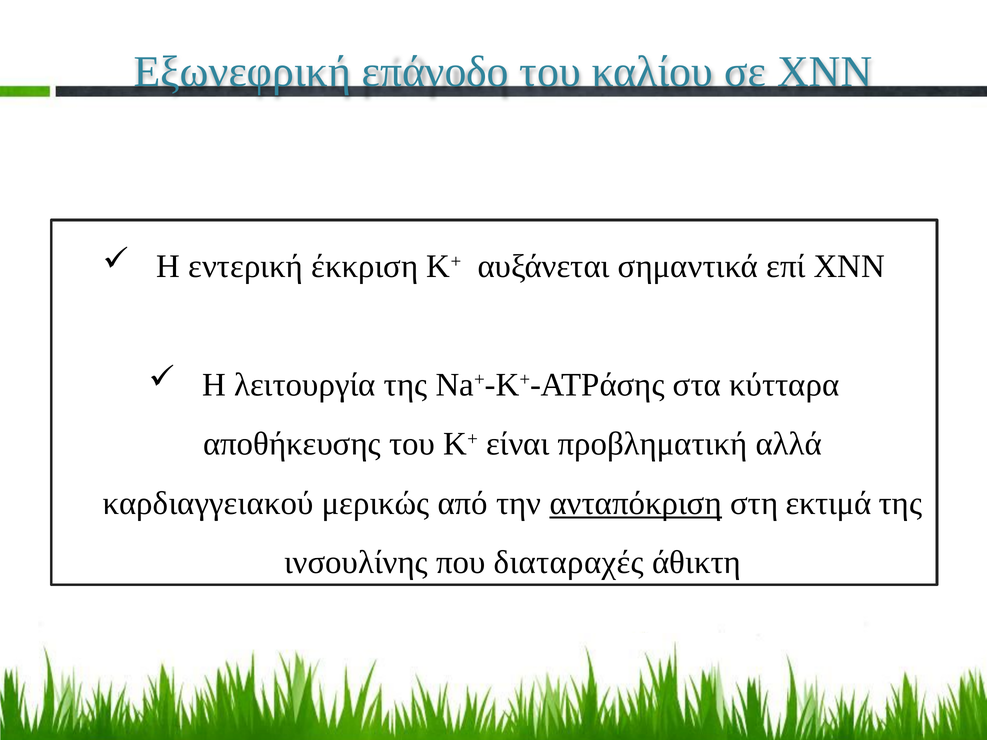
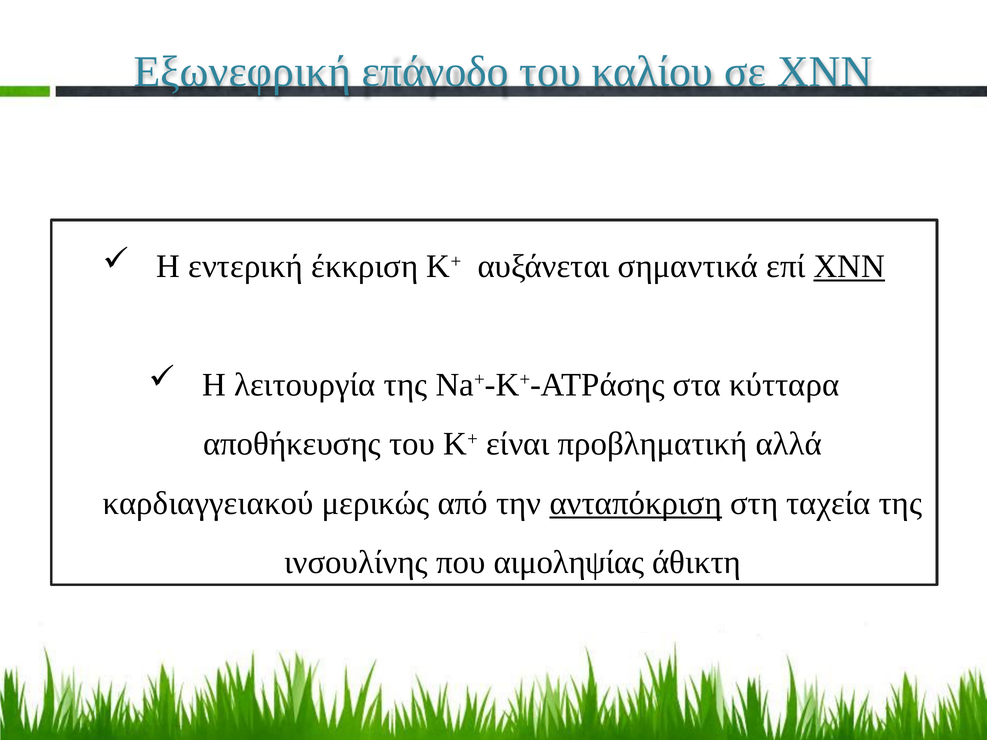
ΧΝΝ at (849, 267) underline: none -> present
εκτιμά: εκτιμά -> ταχεία
διαταραχές: διαταραχές -> αιμοληψίας
